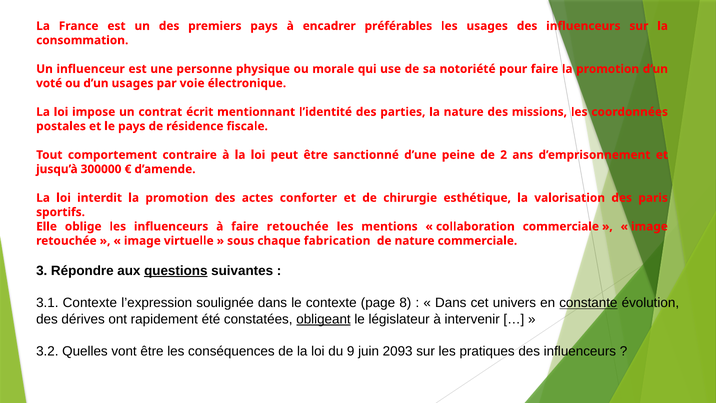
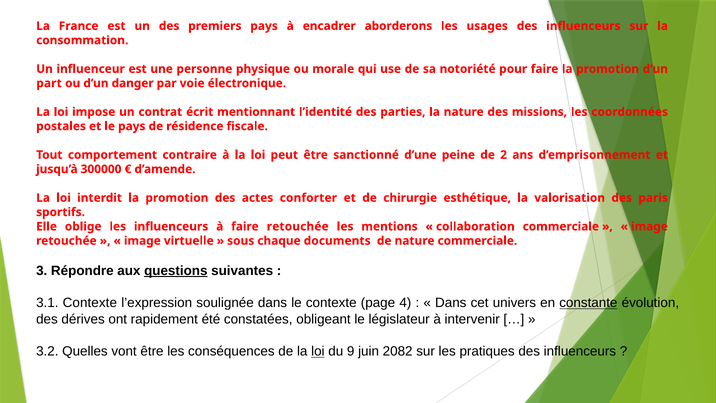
préférables: préférables -> aborderons
voté: voté -> part
d’un usages: usages -> danger
fabrication: fabrication -> documents
8: 8 -> 4
obligeant underline: present -> none
loi at (318, 351) underline: none -> present
2093: 2093 -> 2082
